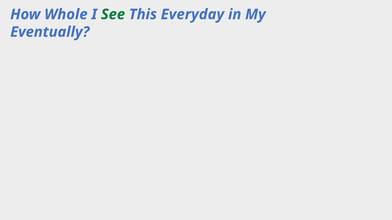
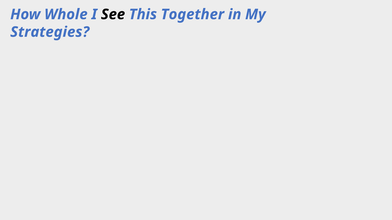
See colour: green -> black
Everyday: Everyday -> Together
Eventually: Eventually -> Strategies
